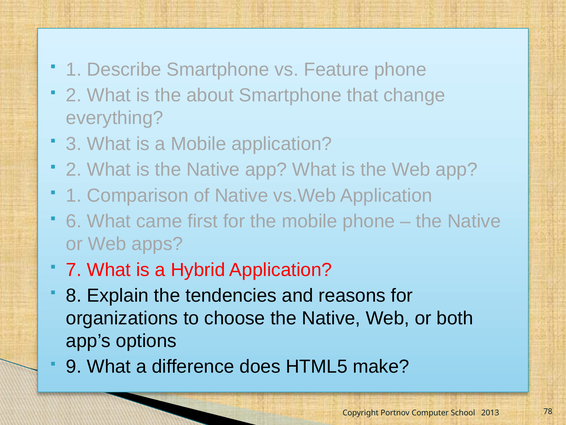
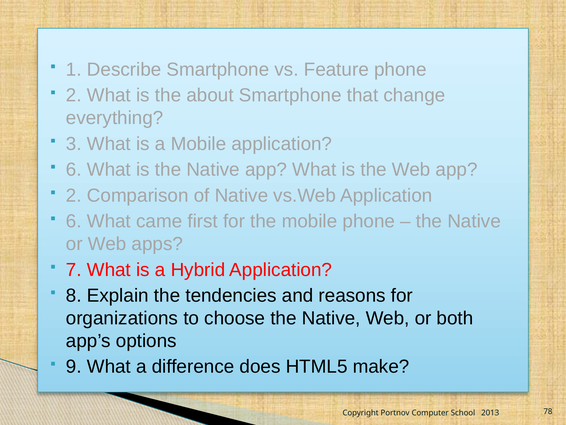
2 at (74, 169): 2 -> 6
1 at (74, 195): 1 -> 2
